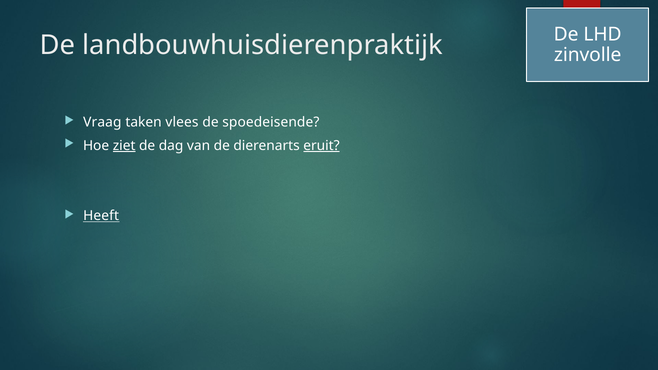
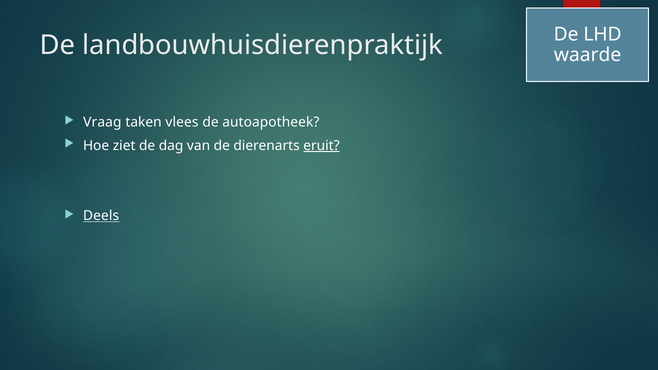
zinvolle: zinvolle -> waarde
spoedeisende: spoedeisende -> autoapotheek
ziet underline: present -> none
Heeft: Heeft -> Deels
